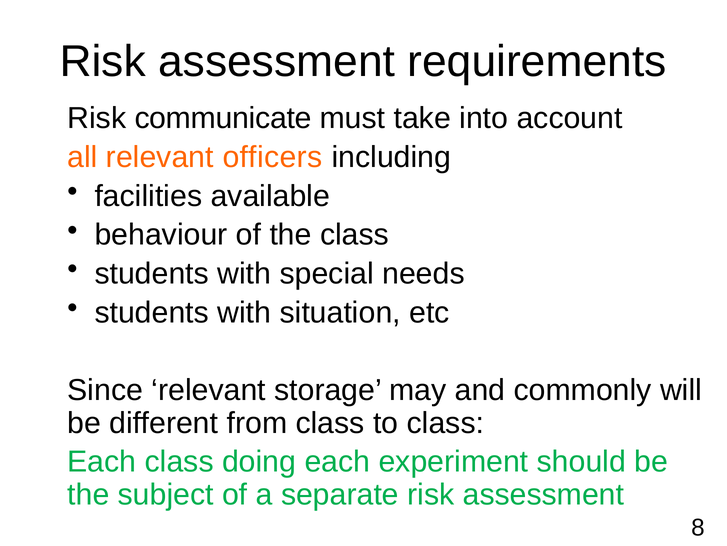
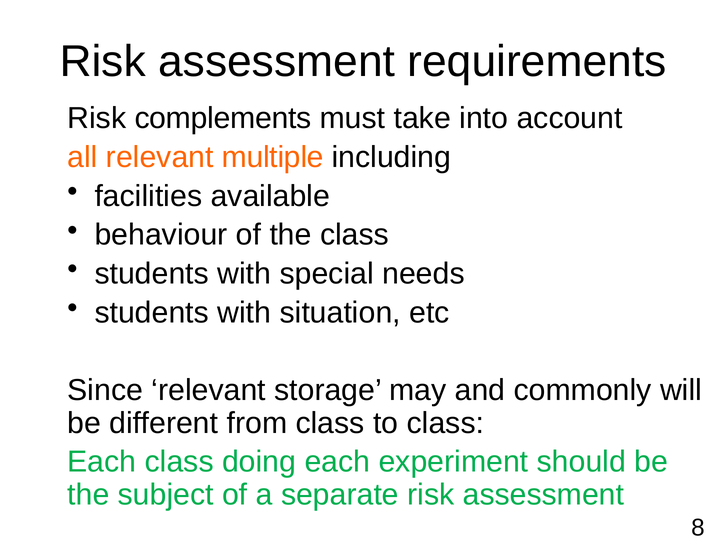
communicate: communicate -> complements
officers: officers -> multiple
